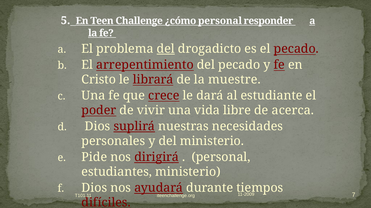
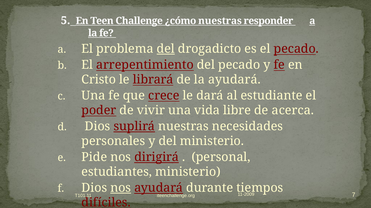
¿cómo personal: personal -> nuestras
la muestre: muestre -> ayudará
nos at (121, 188) underline: none -> present
